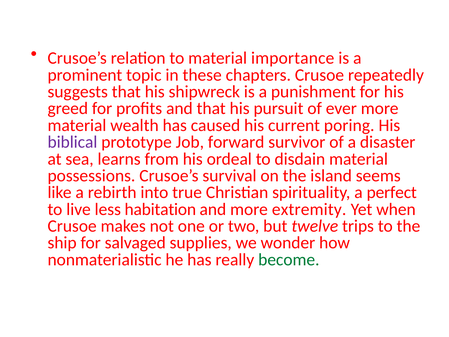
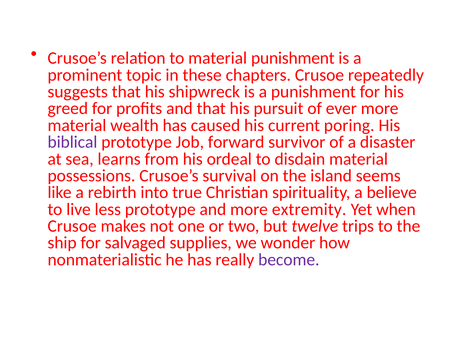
material importance: importance -> punishment
perfect: perfect -> believe
less habitation: habitation -> prototype
become colour: green -> purple
